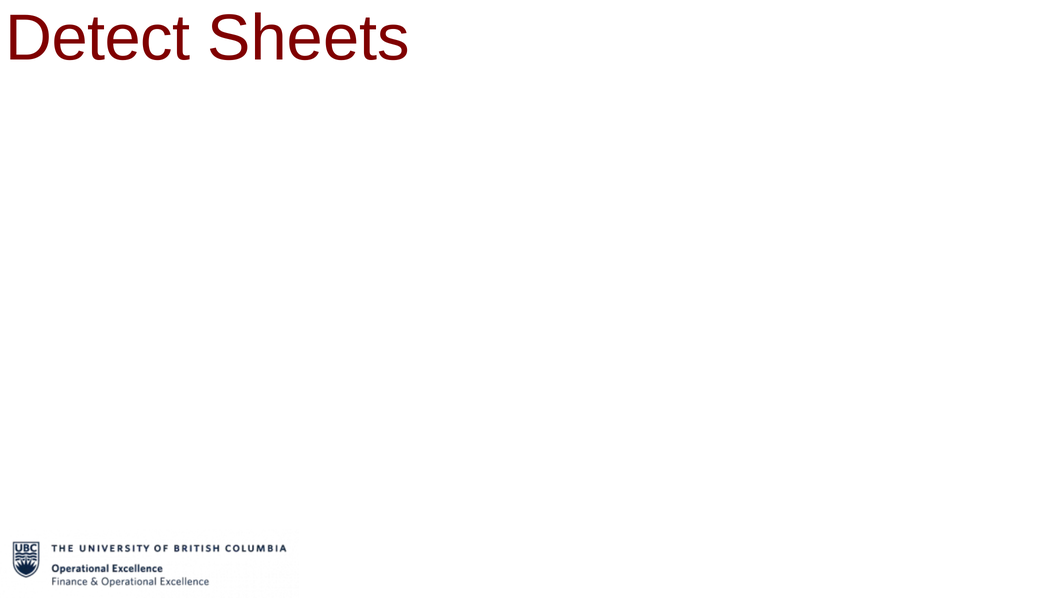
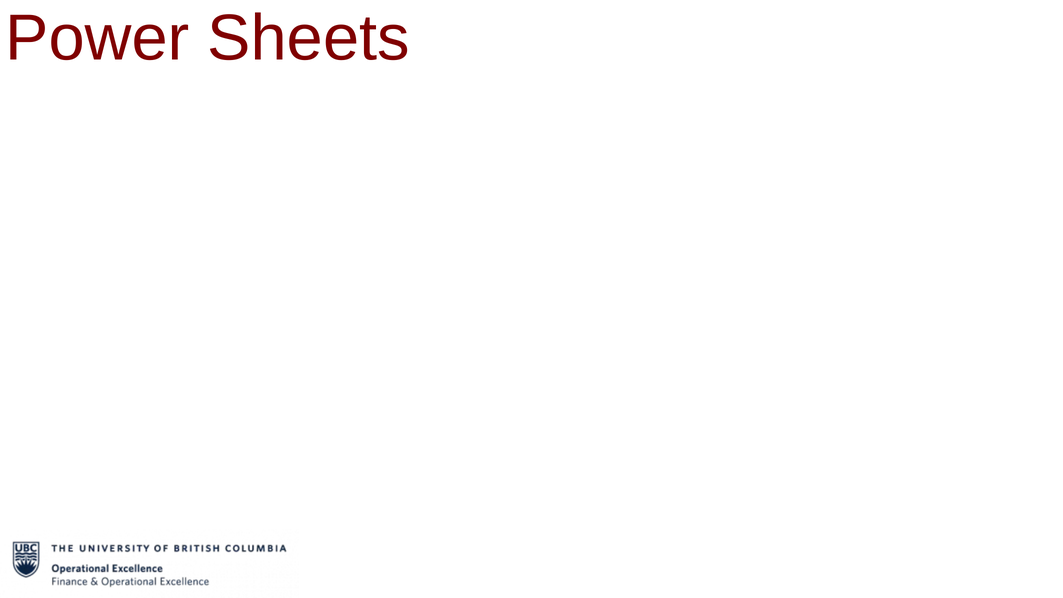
Detect at (98, 38): Detect -> Power
